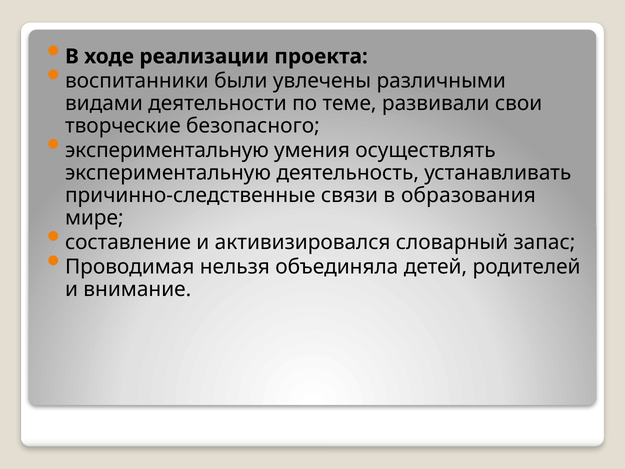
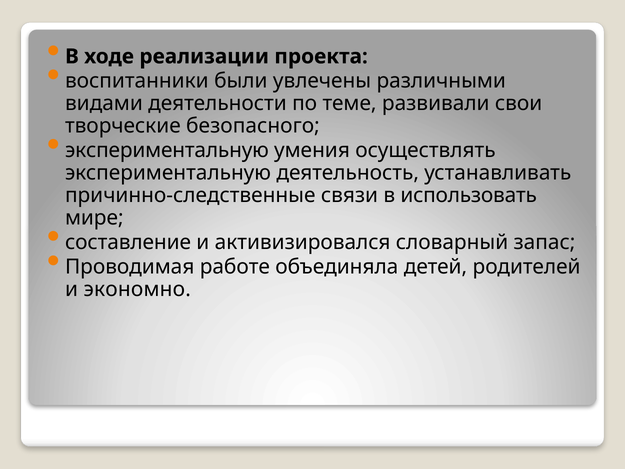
образования: образования -> использовать
нельзя: нельзя -> работе
внимание: внимание -> экономно
